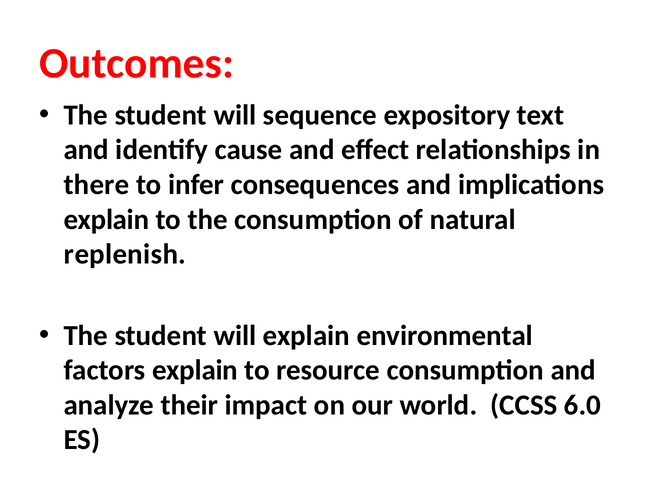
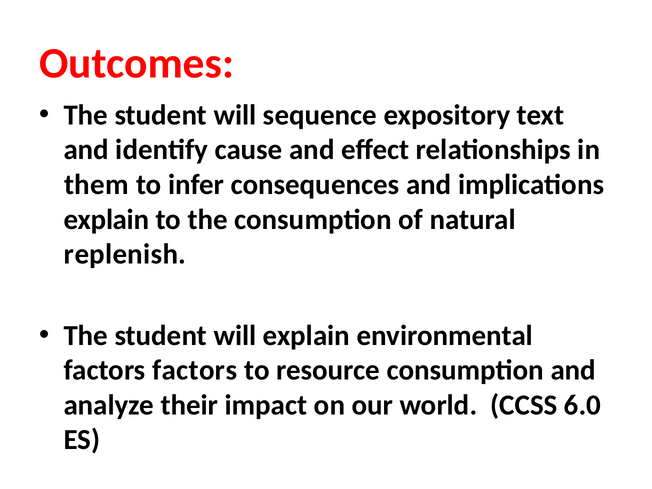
there: there -> them
factors explain: explain -> factors
